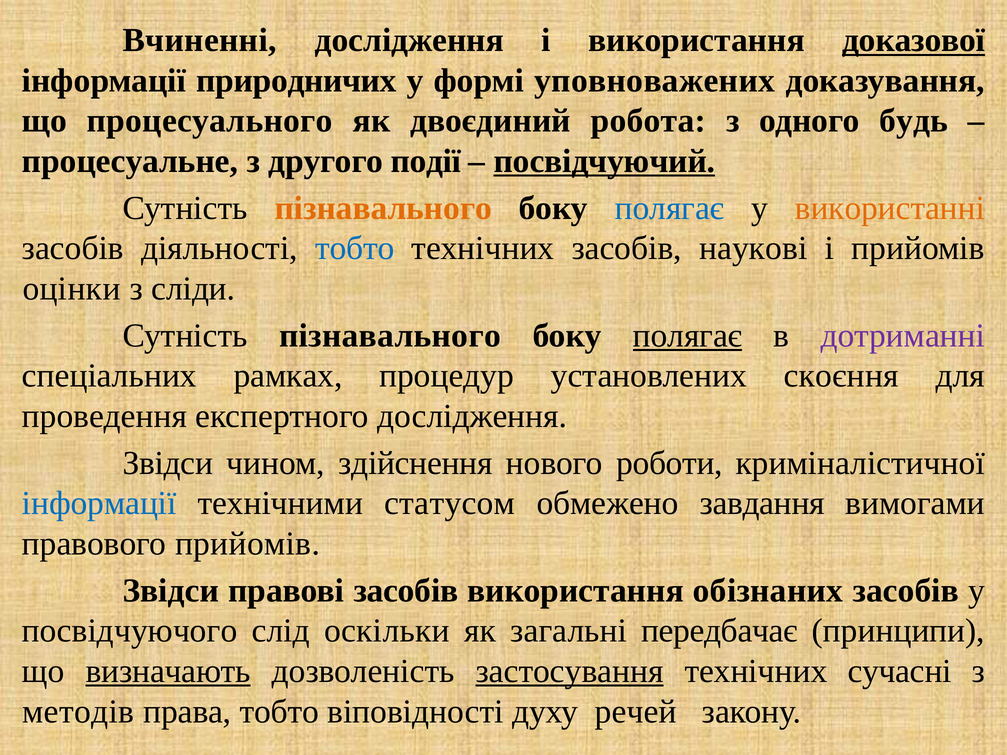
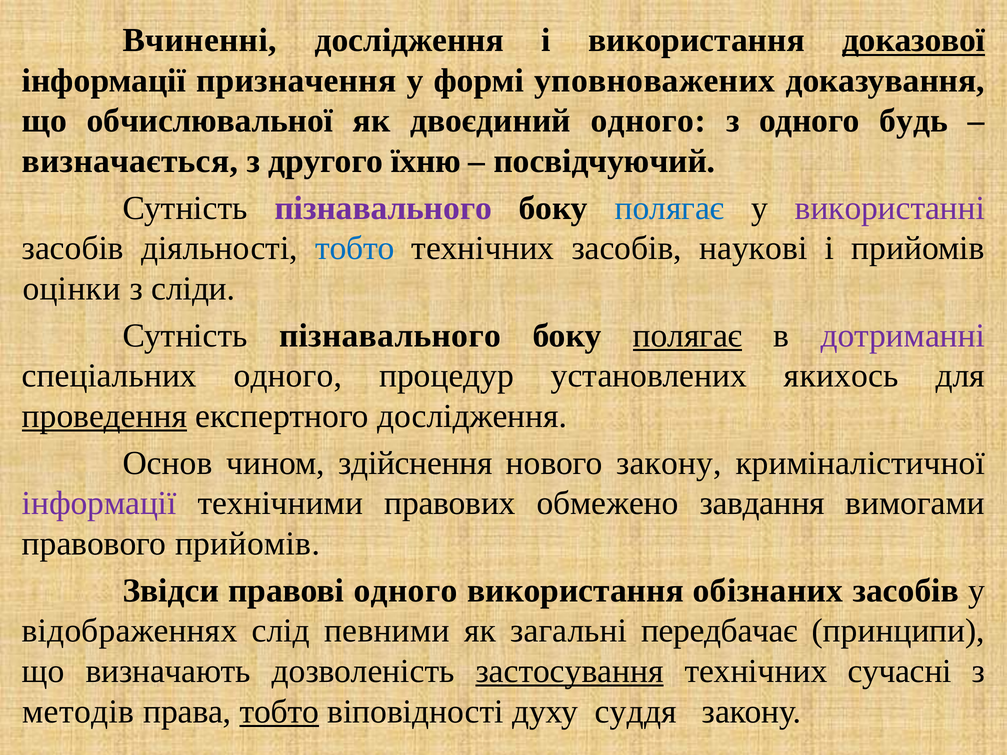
природничих: природничих -> призначення
процесуального: процесуального -> обчислювальної
двоєдиний робота: робота -> одного
процесуальне: процесуальне -> визначається
події: події -> їхню
посвідчуючий underline: present -> none
пізнавального at (383, 208) colour: orange -> purple
використанні colour: orange -> purple
спеціальних рамках: рамках -> одного
скоєння: скоєння -> якихось
проведення underline: none -> present
Звідси at (168, 463): Звідси -> Основ
нового роботи: роботи -> закону
інформації at (99, 504) colour: blue -> purple
статусом: статусом -> правових
правові засобів: засобів -> одного
посвідчуючого: посвідчуючого -> відображеннях
оскільки: оскільки -> певними
визначають underline: present -> none
тобто at (279, 712) underline: none -> present
речей: речей -> суддя
